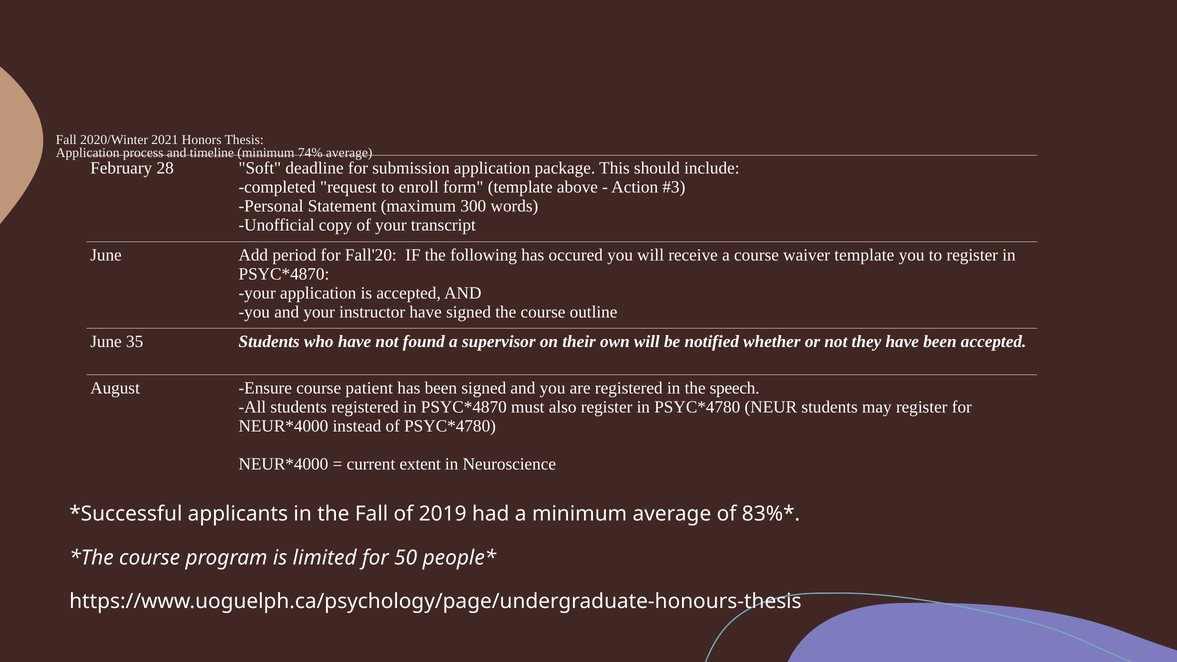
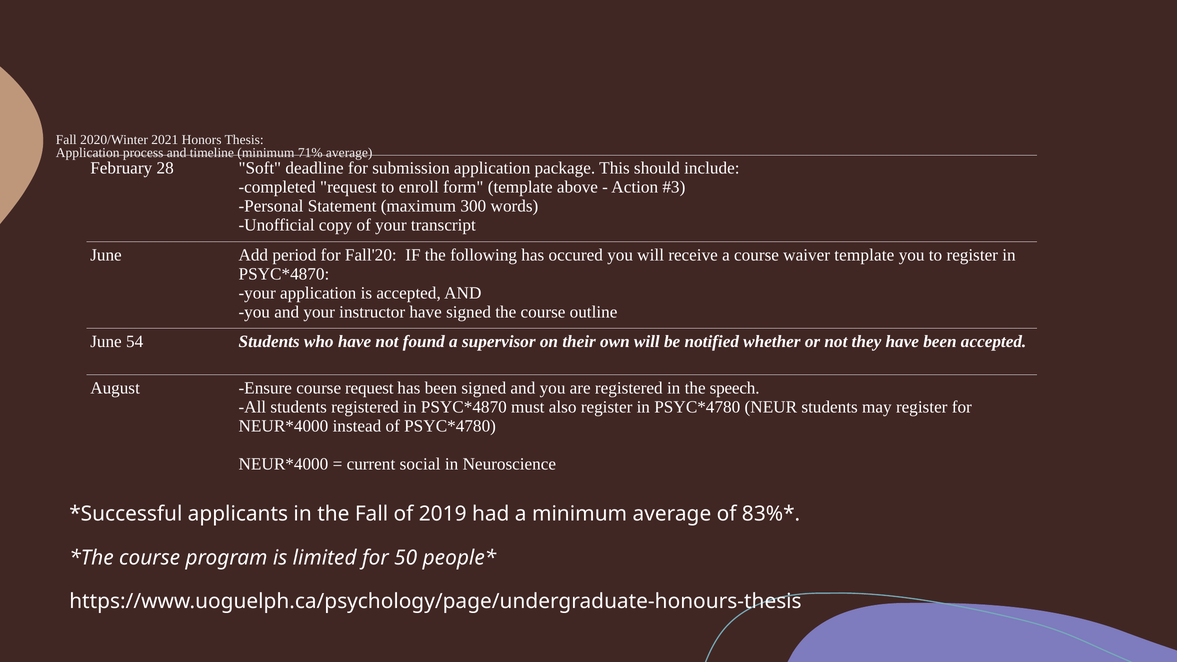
74%: 74% -> 71%
35: 35 -> 54
course patient: patient -> request
extent: extent -> social
